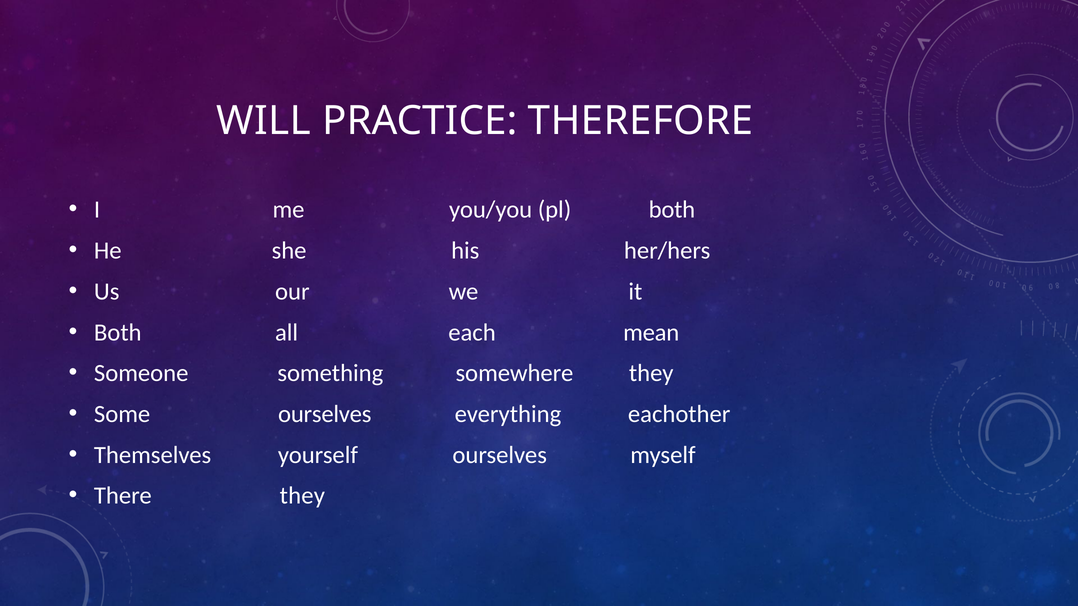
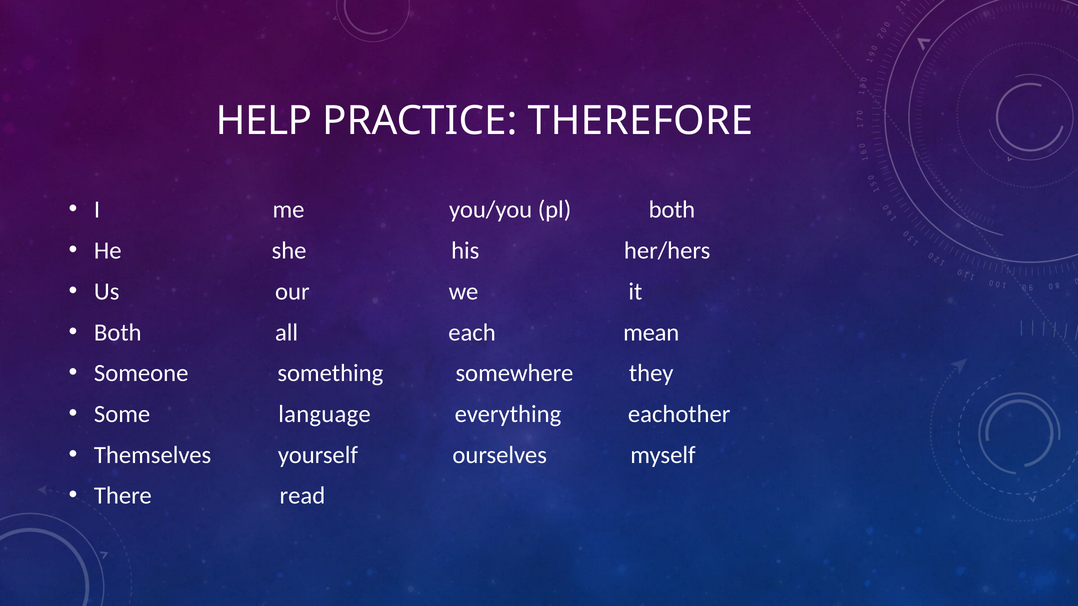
WILL: WILL -> HELP
Some ourselves: ourselves -> language
There they: they -> read
